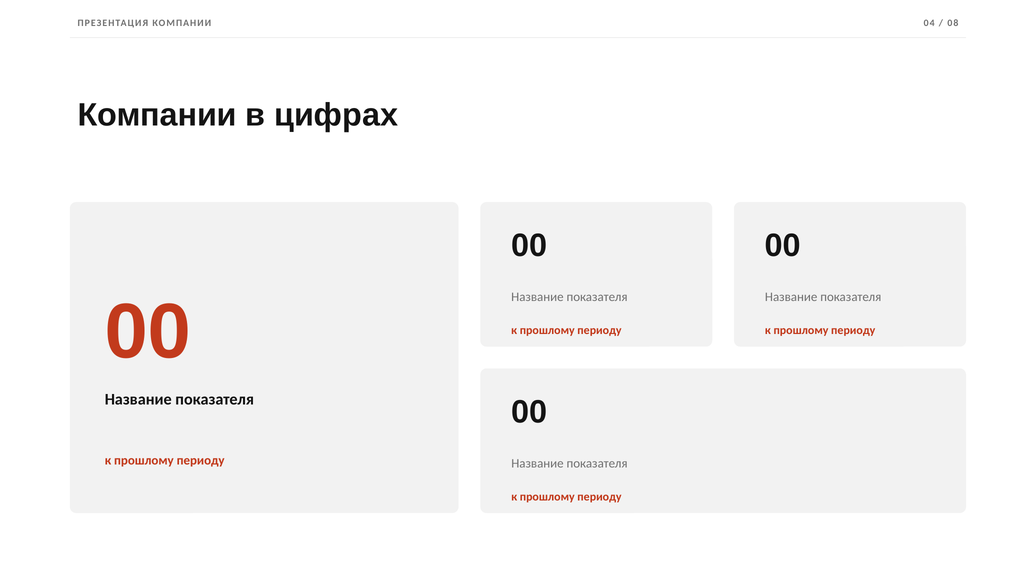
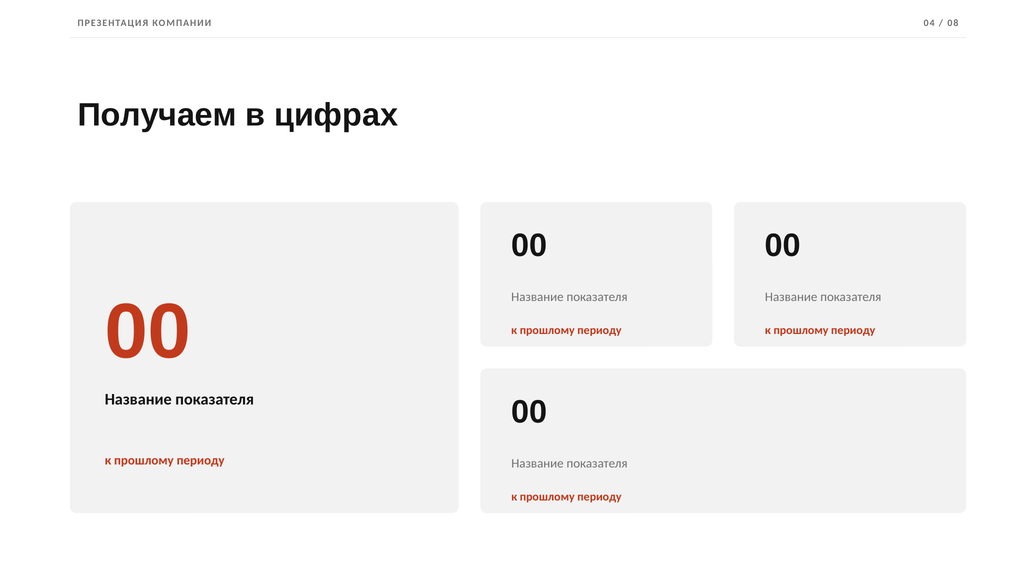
Компании at (157, 115): Компании -> Получаем
